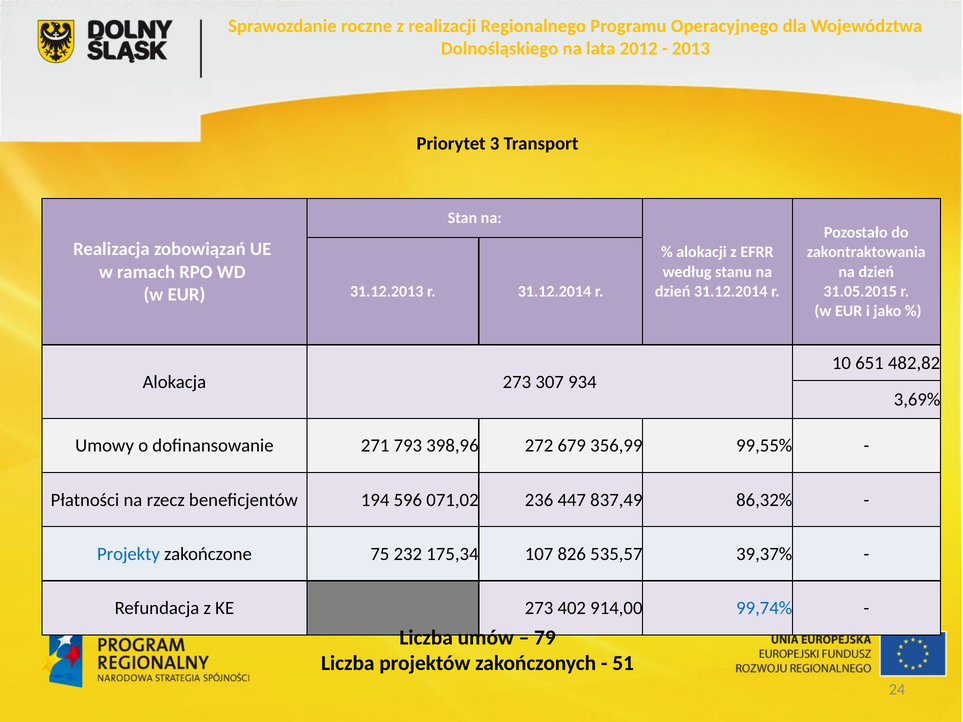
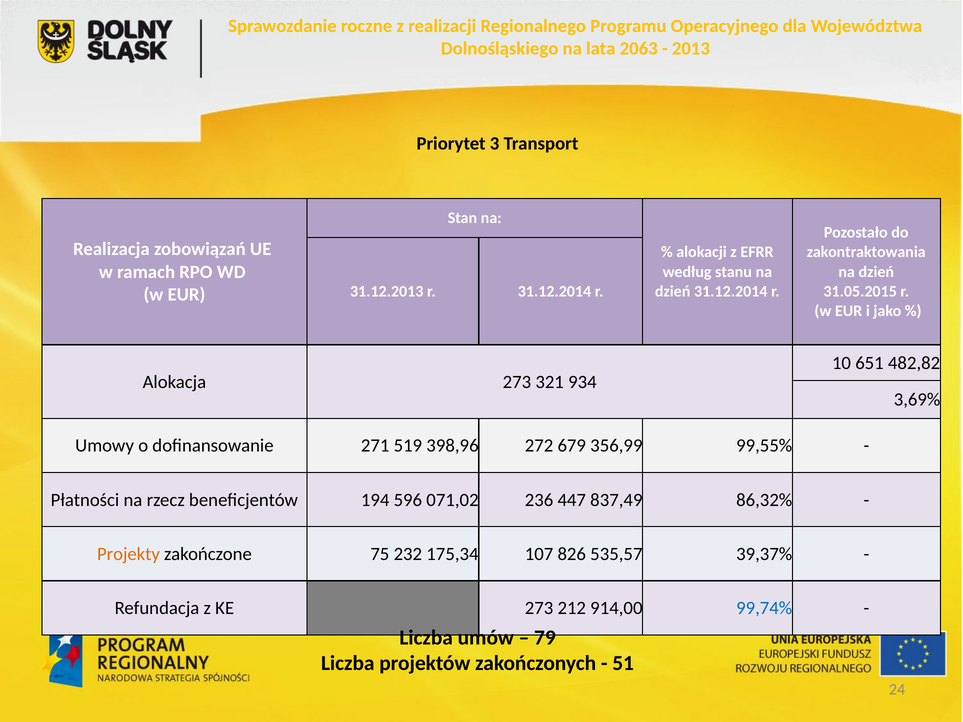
2012: 2012 -> 2063
307: 307 -> 321
793: 793 -> 519
Projekty colour: blue -> orange
402: 402 -> 212
